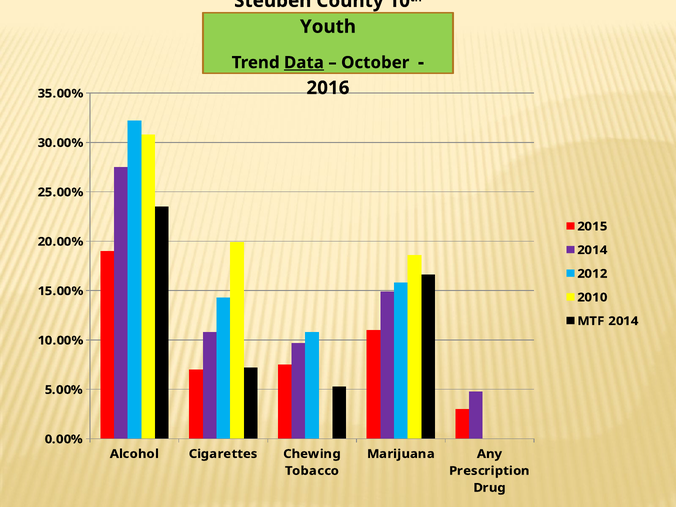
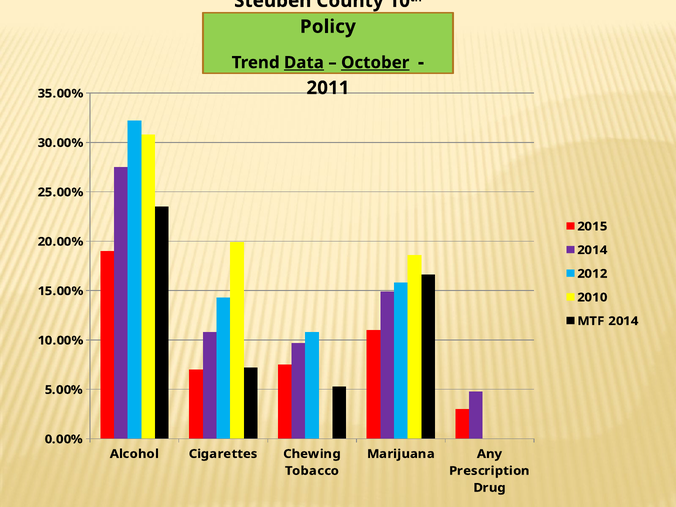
Youth: Youth -> Policy
October underline: none -> present
2016: 2016 -> 2011
